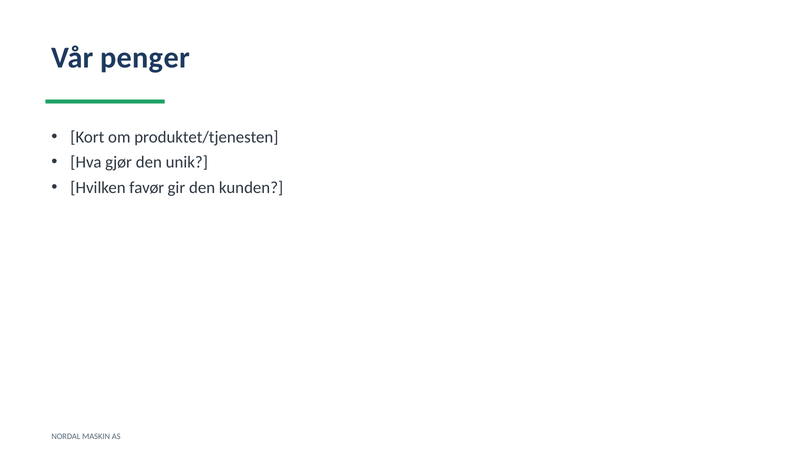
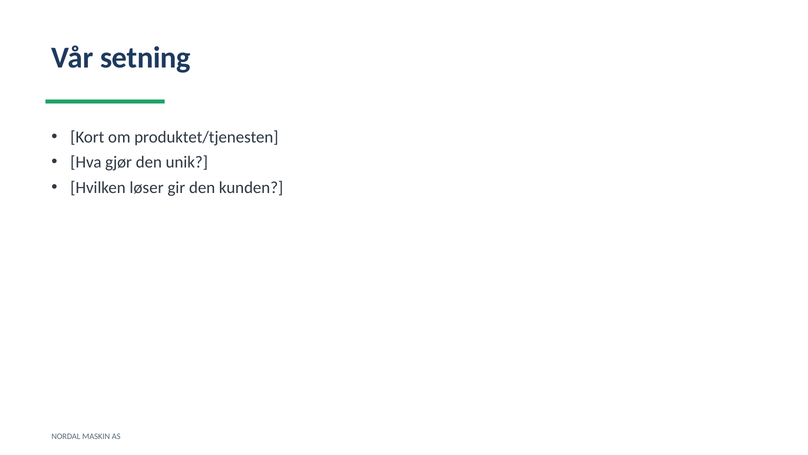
penger: penger -> setning
favør: favør -> løser
